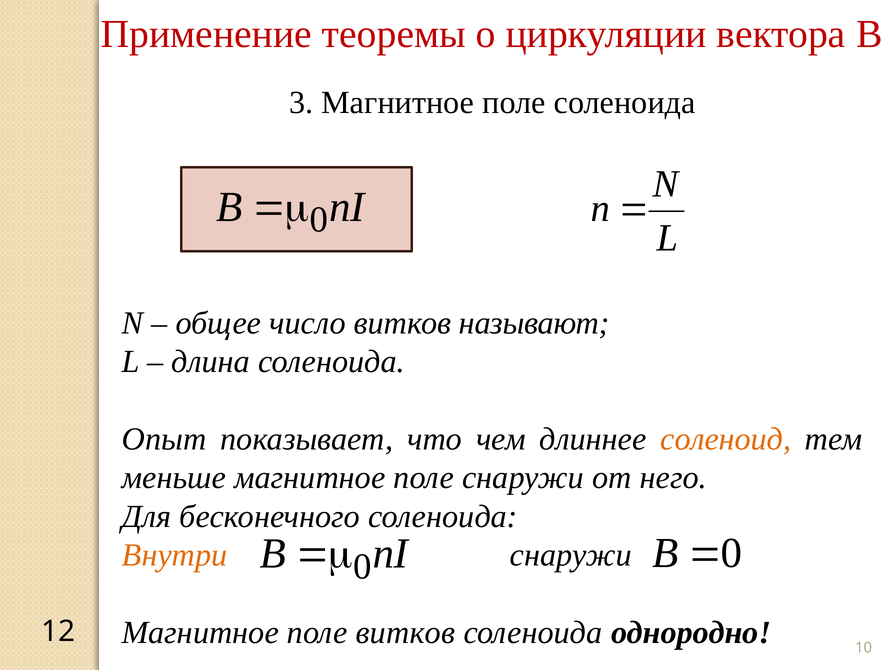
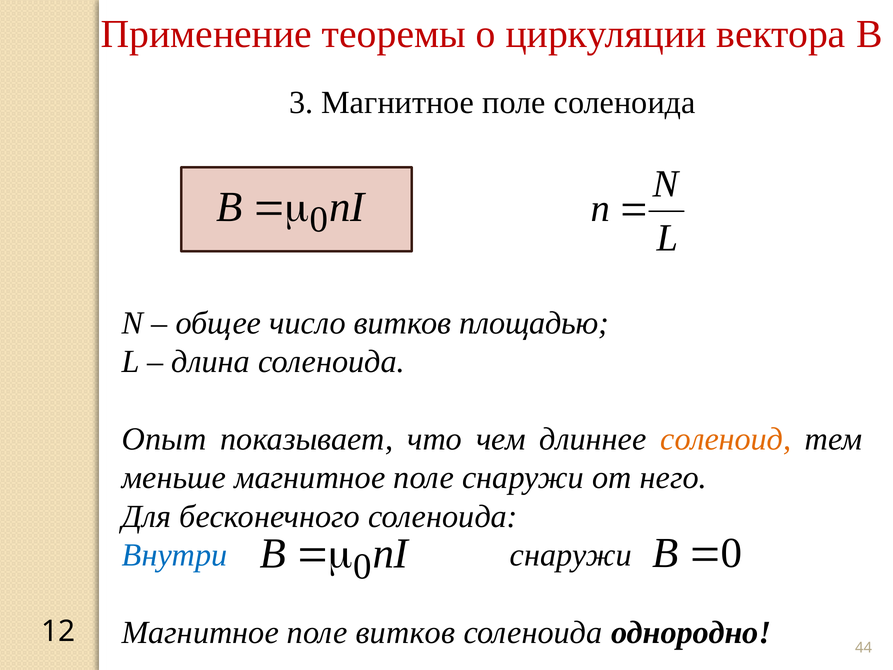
называют: называют -> площадью
Внутри colour: orange -> blue
10: 10 -> 44
